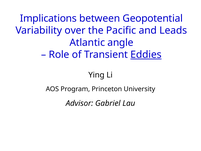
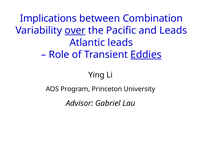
Geopotential: Geopotential -> Combination
over underline: none -> present
Atlantic angle: angle -> leads
